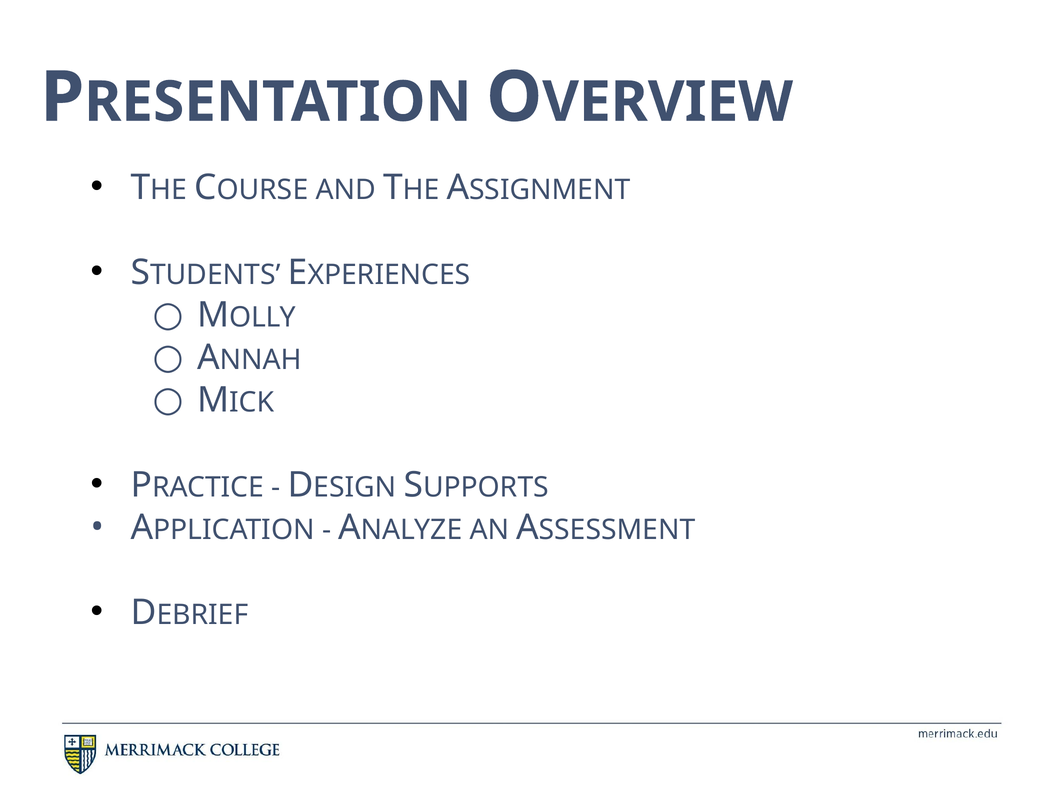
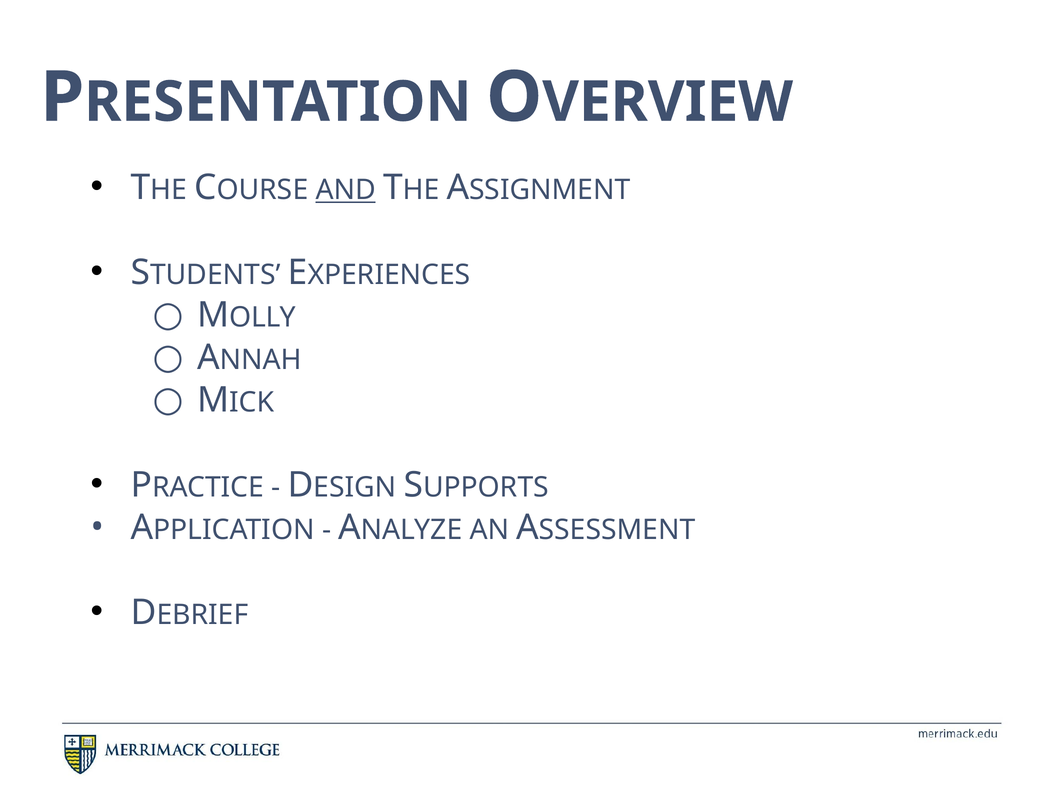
AND underline: none -> present
